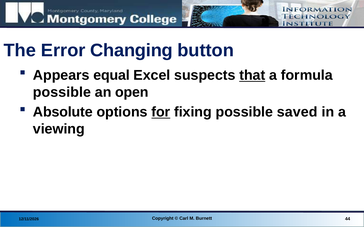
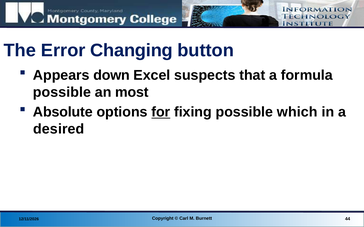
equal: equal -> down
that underline: present -> none
open: open -> most
saved: saved -> which
viewing: viewing -> desired
